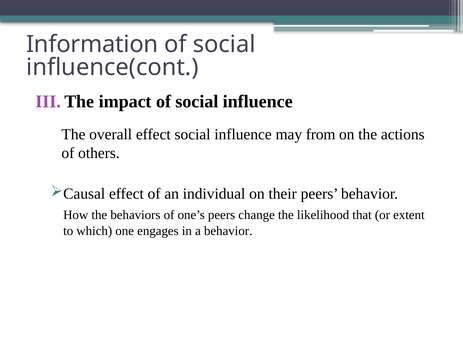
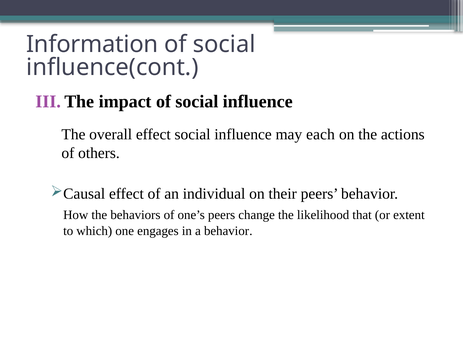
from: from -> each
